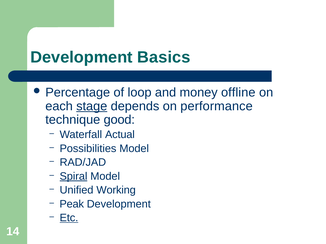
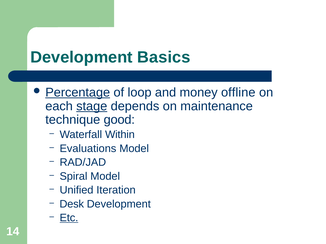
Percentage underline: none -> present
performance: performance -> maintenance
Actual: Actual -> Within
Possibilities: Possibilities -> Evaluations
Spiral underline: present -> none
Working: Working -> Iteration
Peak: Peak -> Desk
